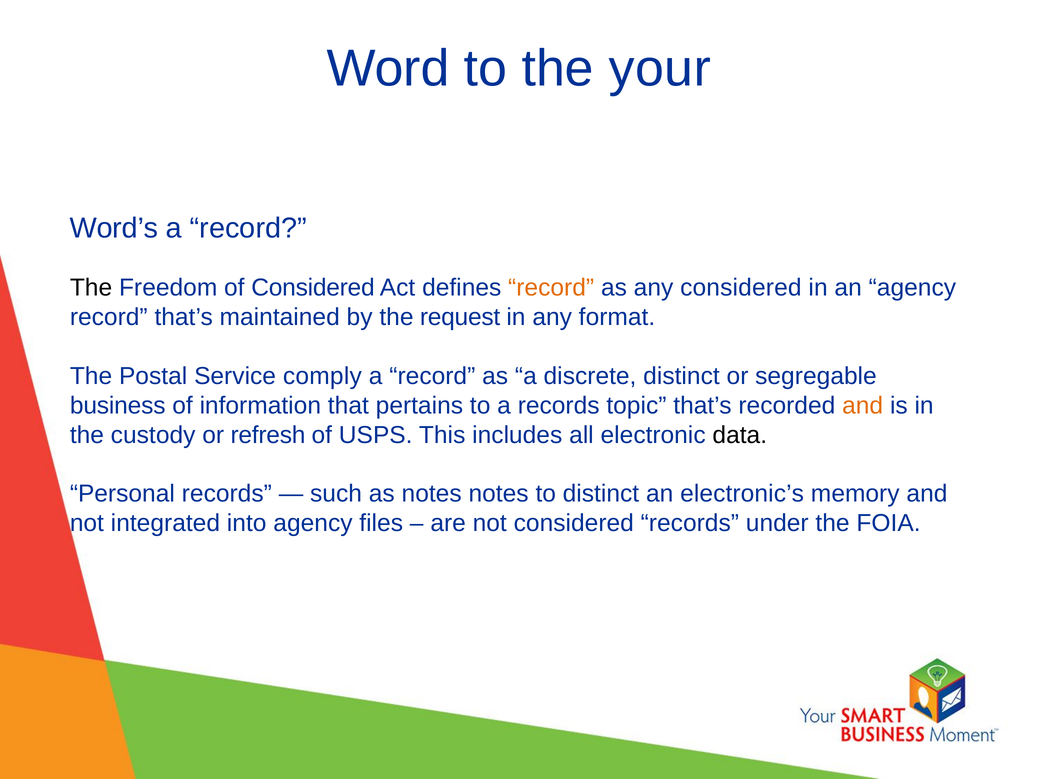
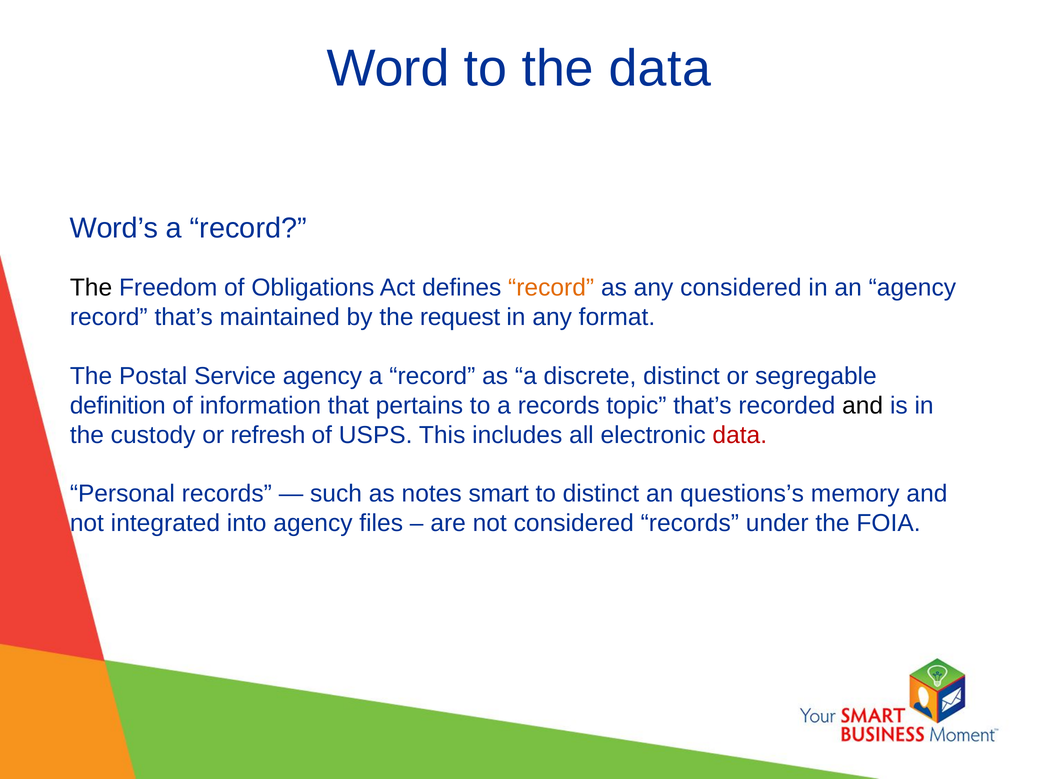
the your: your -> data
of Considered: Considered -> Obligations
Service comply: comply -> agency
business: business -> definition
and at (863, 406) colour: orange -> black
data at (740, 435) colour: black -> red
notes notes: notes -> smart
electronic’s: electronic’s -> questions’s
